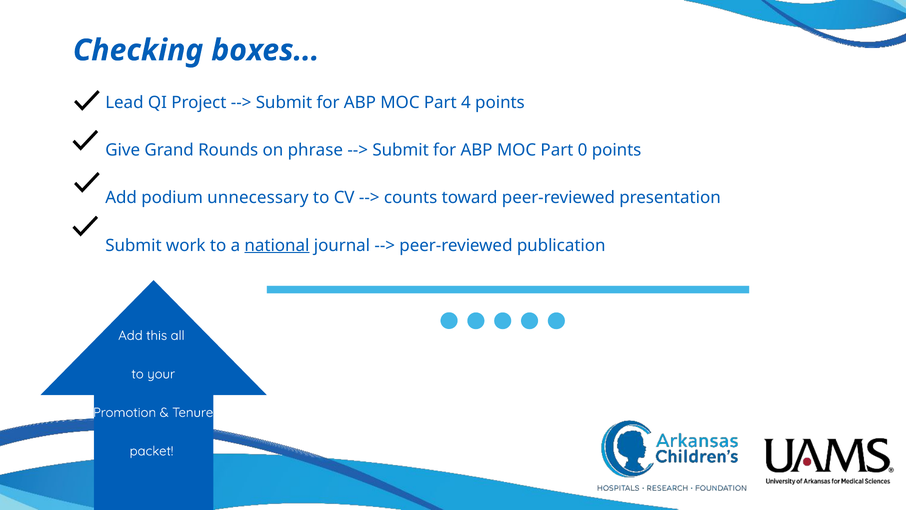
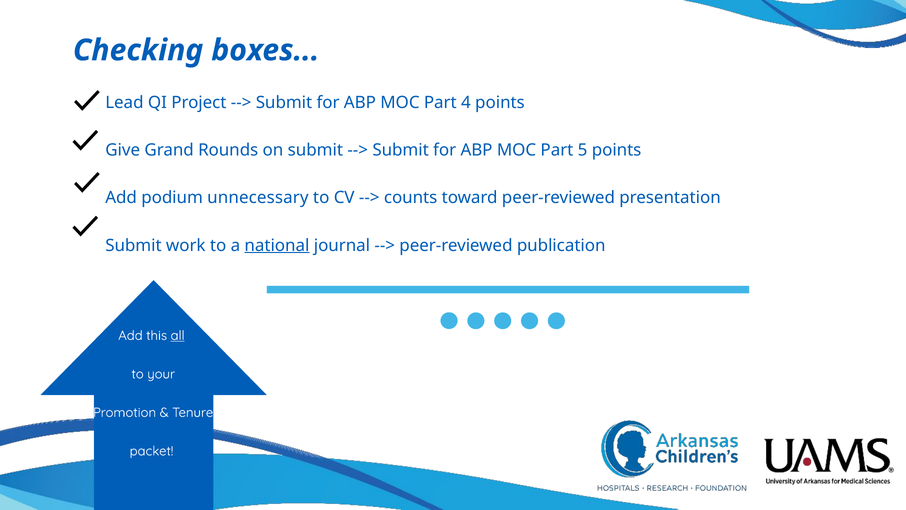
on phrase: phrase -> submit
0: 0 -> 5
all underline: none -> present
